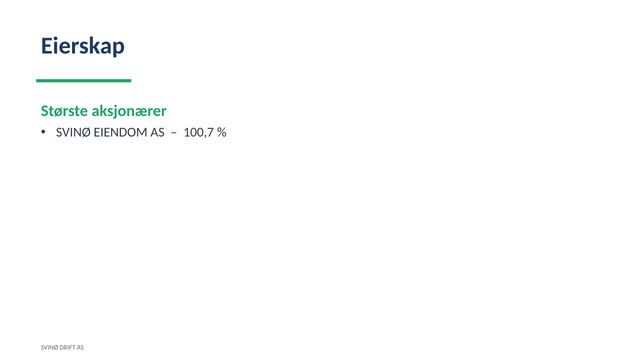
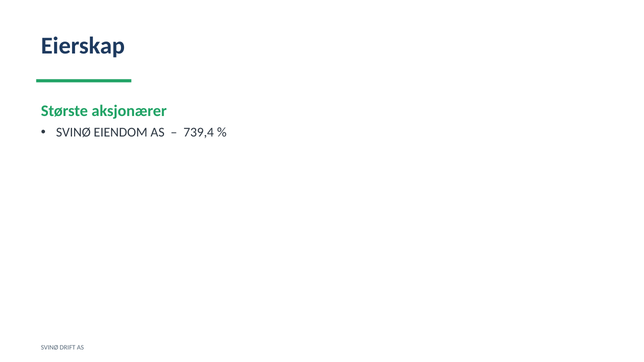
100,7: 100,7 -> 739,4
